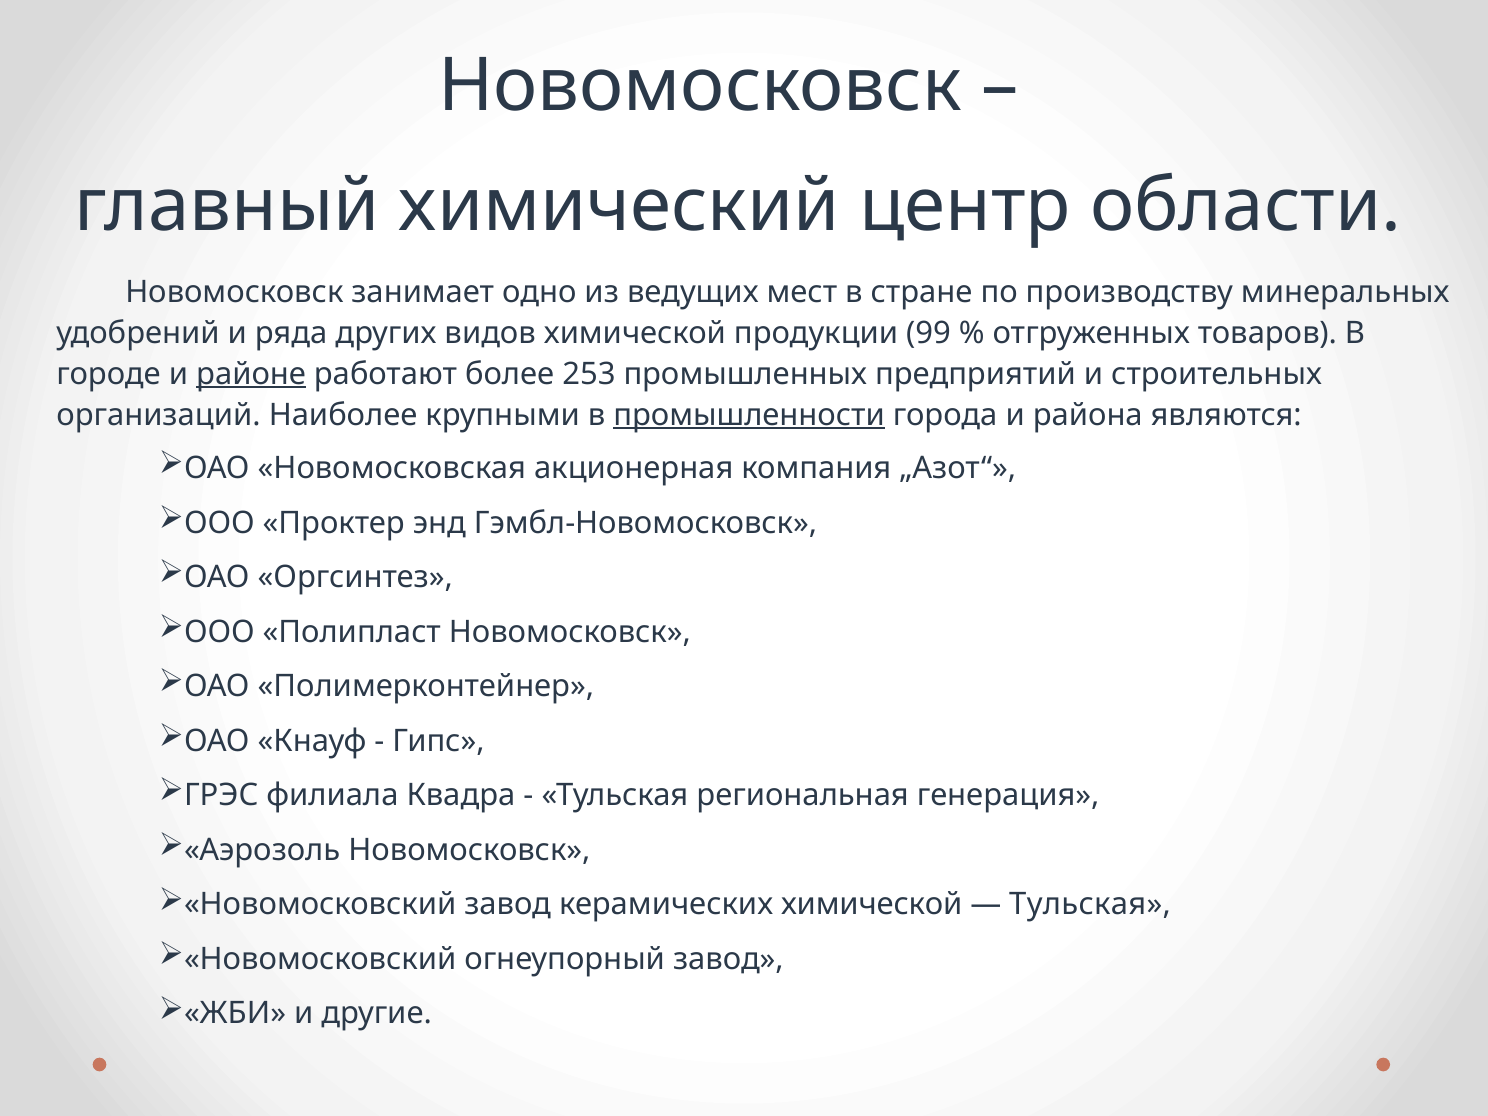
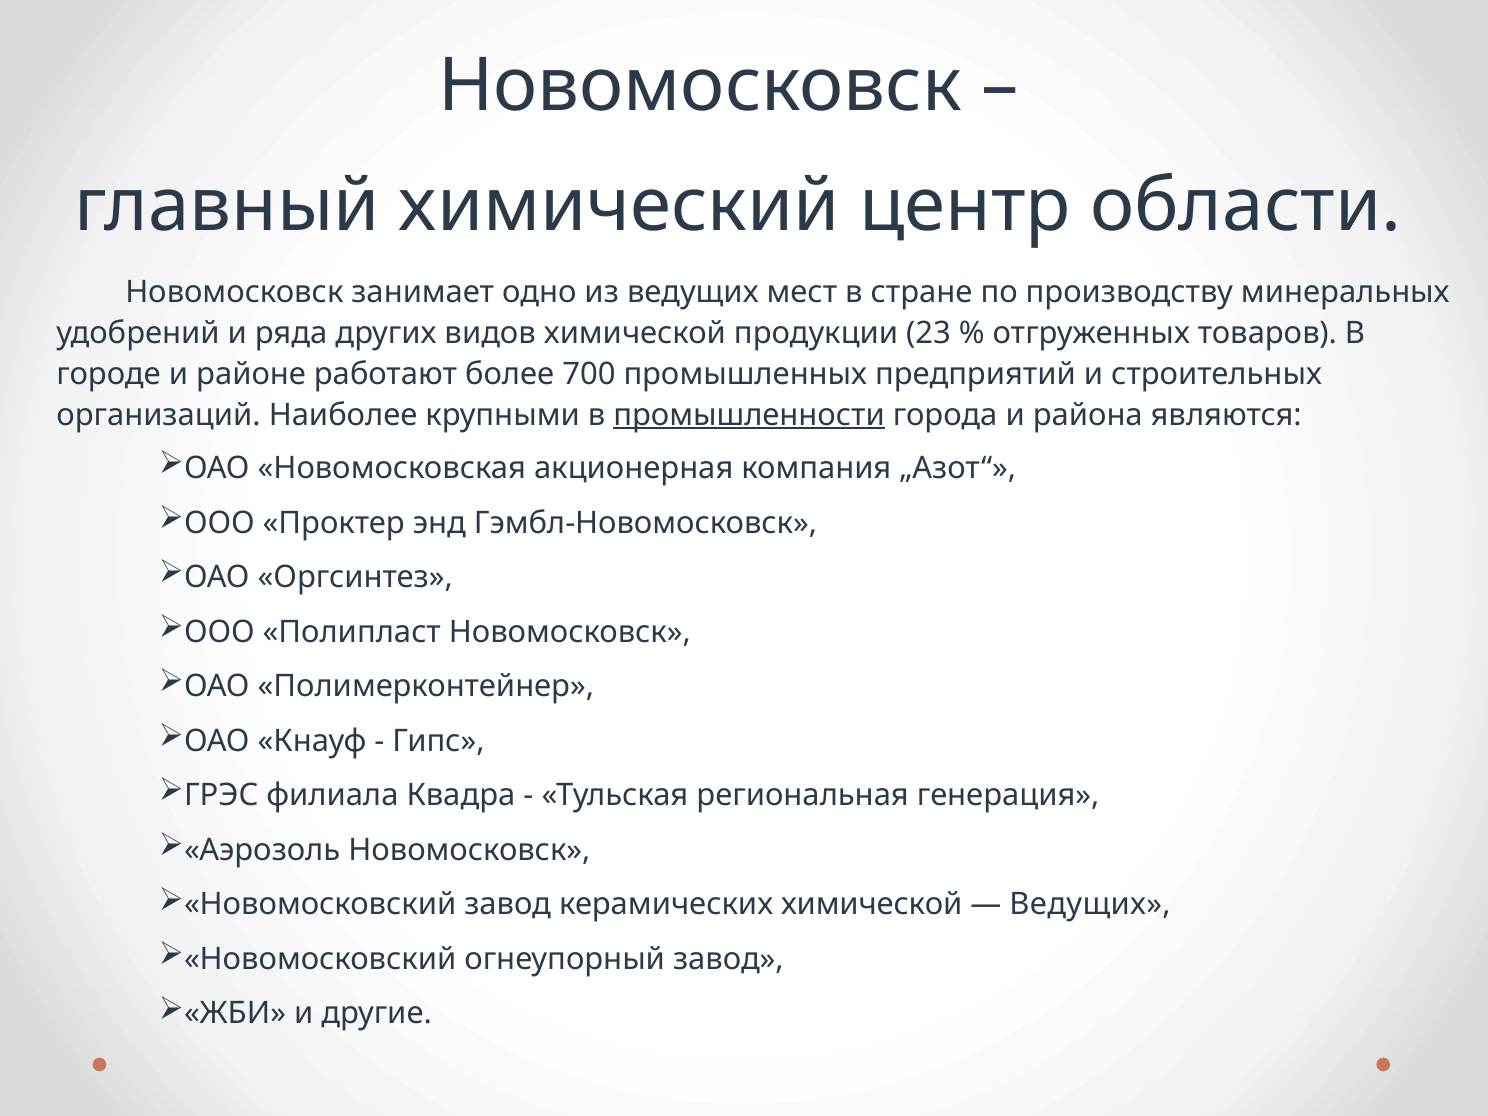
99: 99 -> 23
районе underline: present -> none
253: 253 -> 700
Тульская at (1090, 905): Тульская -> Ведущих
